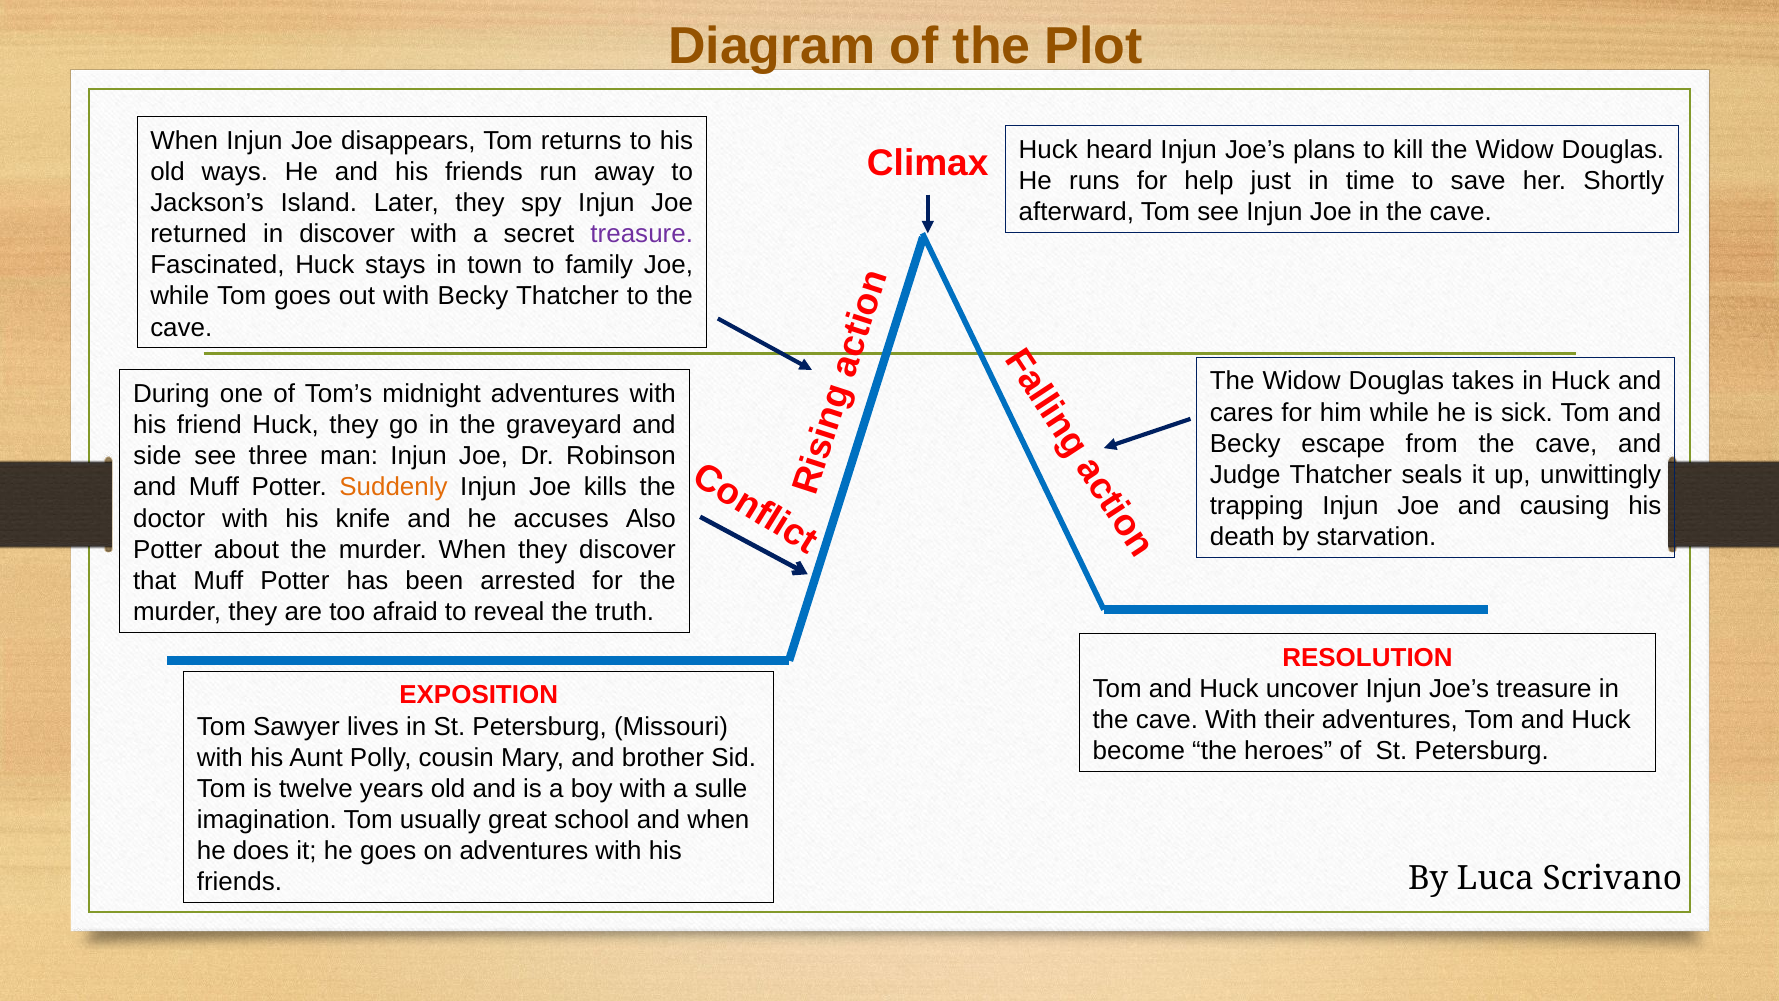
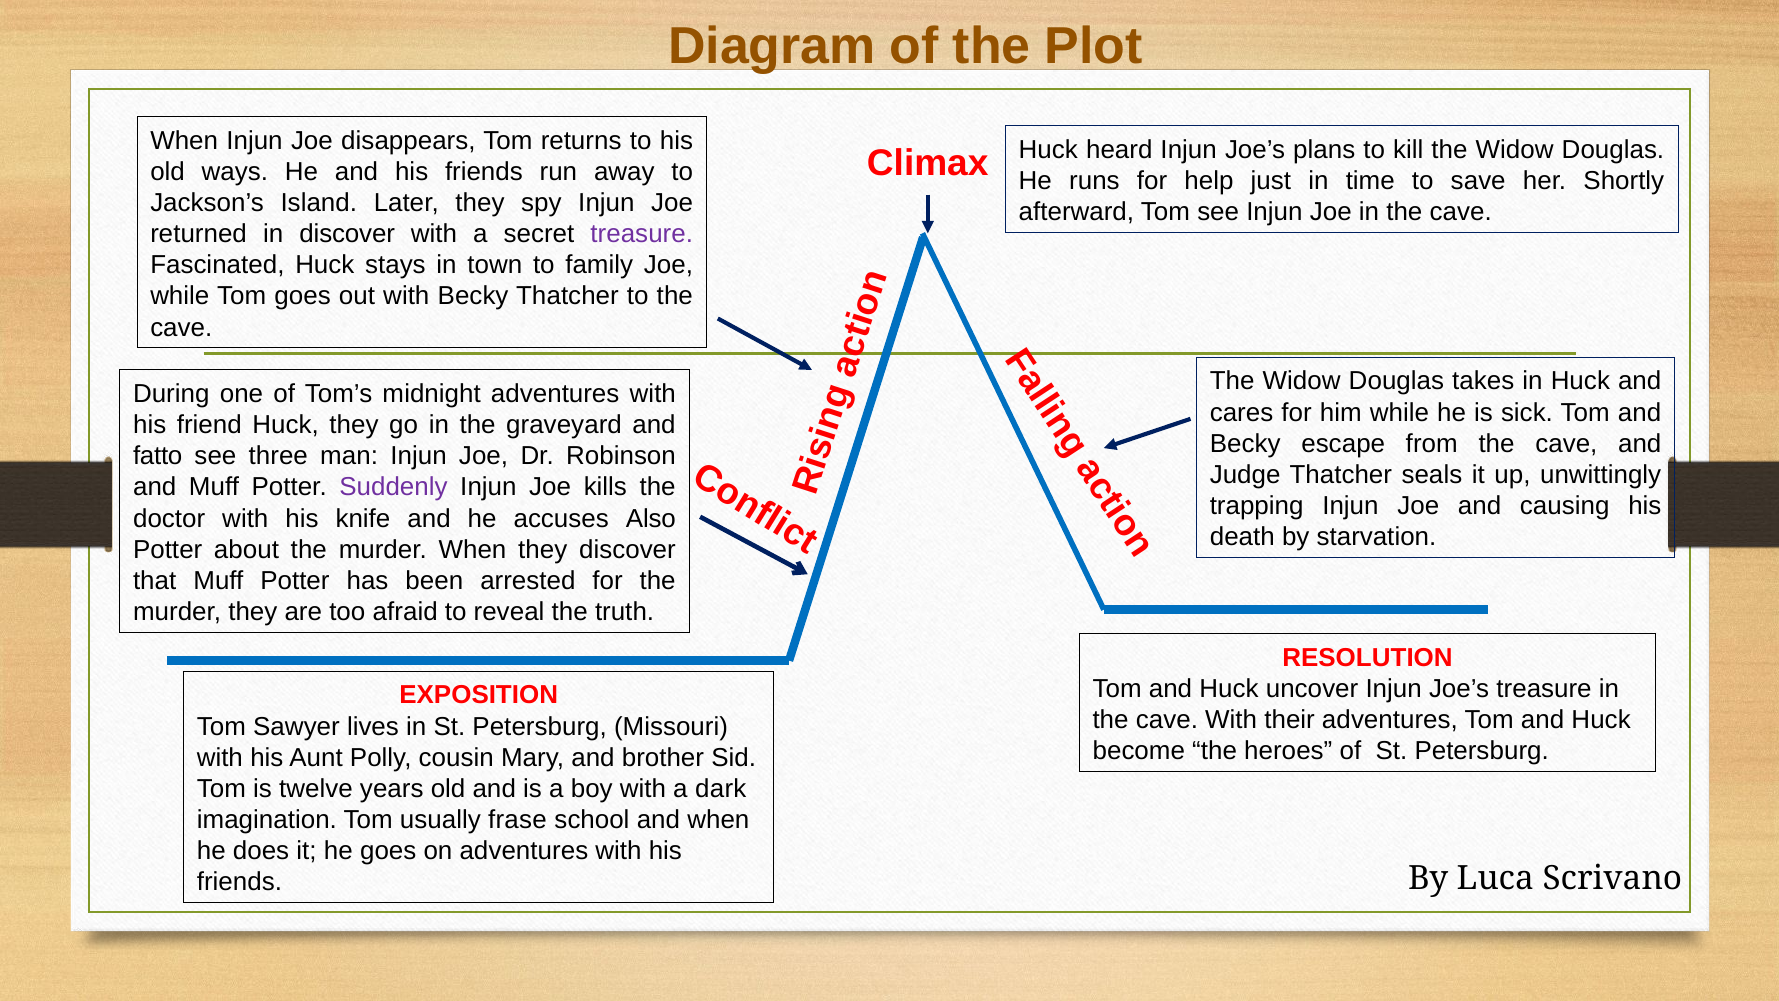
side: side -> fatto
Suddenly colour: orange -> purple
sulle: sulle -> dark
great: great -> frase
